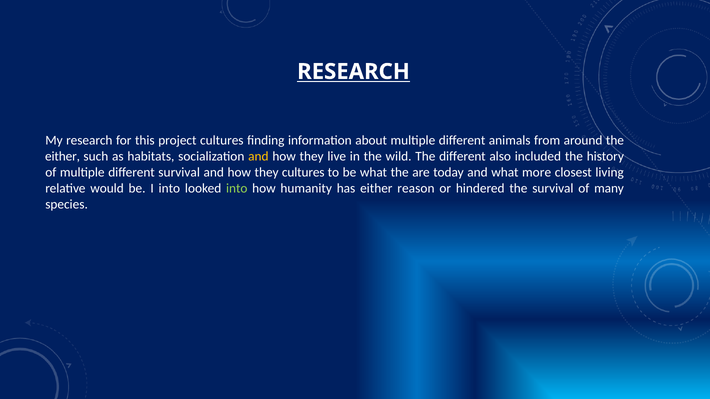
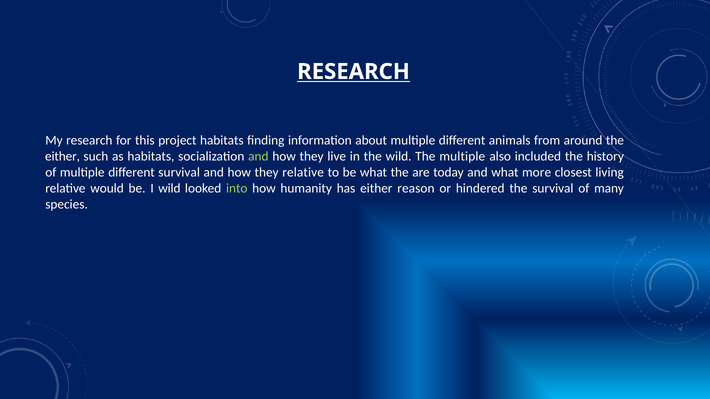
project cultures: cultures -> habitats
and at (258, 157) colour: yellow -> light green
The different: different -> multiple
they cultures: cultures -> relative
I into: into -> wild
